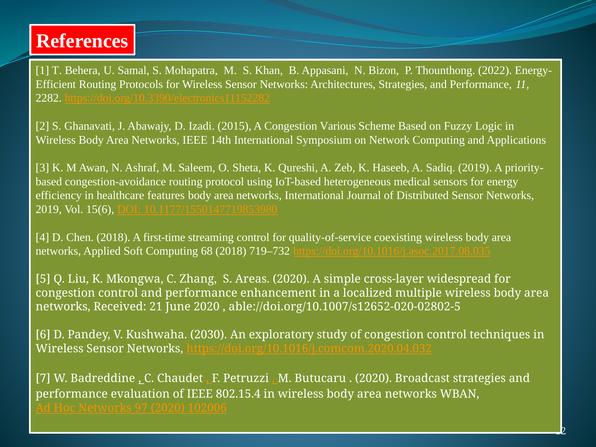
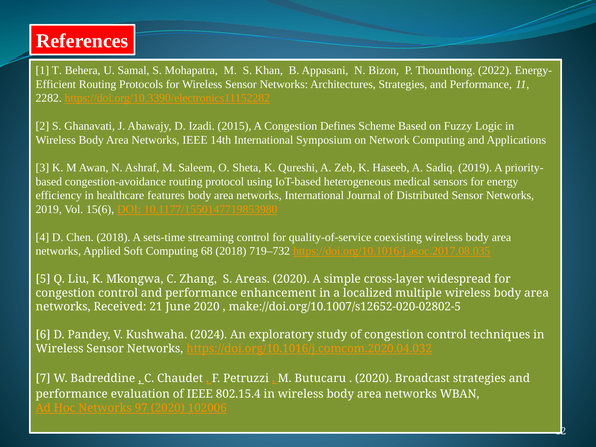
Various: Various -> Defines
first-time: first-time -> sets-time
able://doi.org/10.1007/s12652-020-02802-5: able://doi.org/10.1007/s12652-020-02802-5 -> make://doi.org/10.1007/s12652-020-02802-5
2030: 2030 -> 2024
